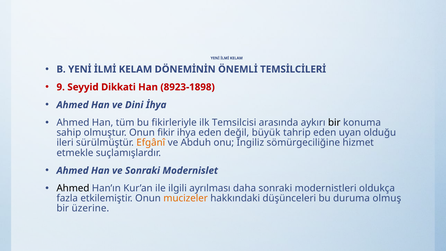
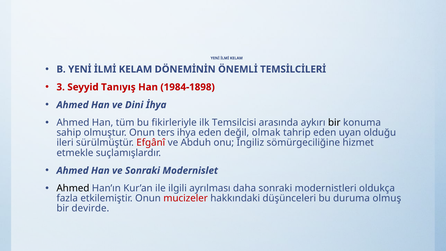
9: 9 -> 3
Dikkati: Dikkati -> Tanıyış
8923-1898: 8923-1898 -> 1984-1898
fikir: fikir -> ters
büyük: büyük -> olmak
Efgânî colour: orange -> red
mucizeler colour: orange -> red
üzerine: üzerine -> devirde
